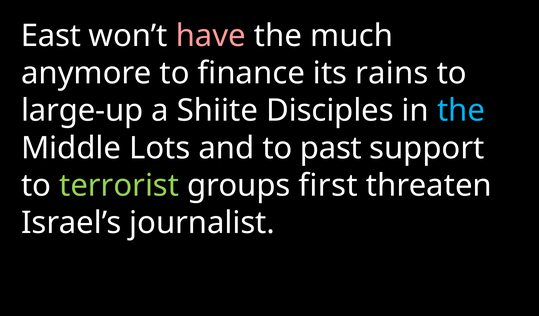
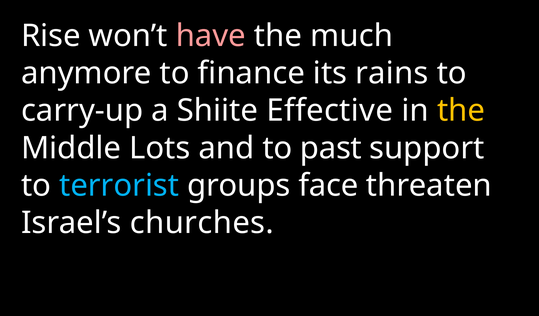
East: East -> Rise
large-up: large-up -> carry-up
Disciples: Disciples -> Effective
the at (461, 111) colour: light blue -> yellow
terrorist colour: light green -> light blue
first: first -> face
journalist: journalist -> churches
